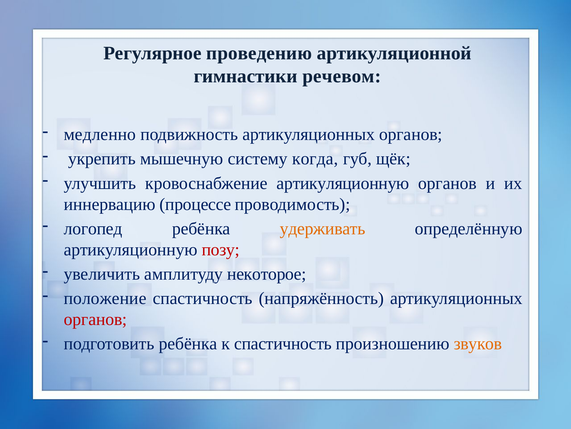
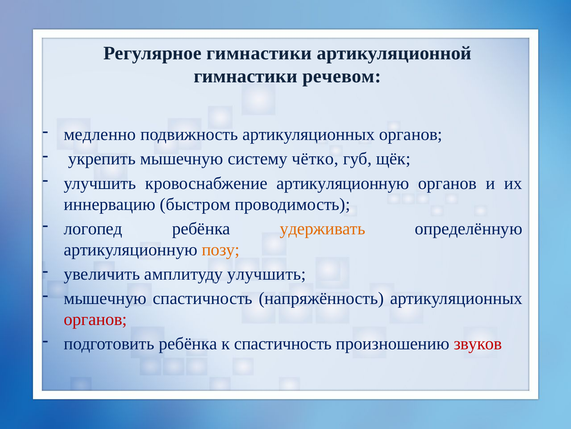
Регулярное проведению: проведению -> гимнастики
когда: когда -> чётко
процессе: процессе -> быстром
позу colour: red -> orange
амплитуду некоторое: некоторое -> улучшить
положение at (105, 298): положение -> мышечную
звуков colour: orange -> red
